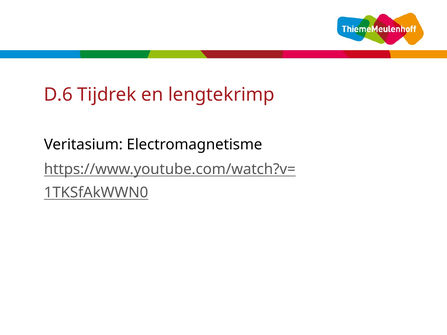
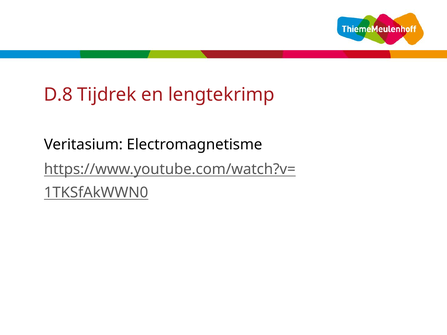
D.6: D.6 -> D.8
